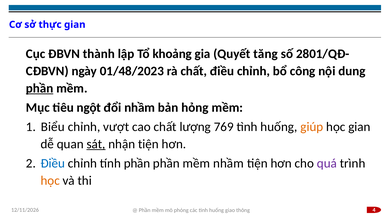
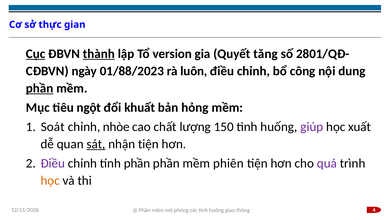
Cục underline: none -> present
thành underline: none -> present
khoảng: khoảng -> version
01/48/2023: 01/48/2023 -> 01/88/2023
rà chất: chất -> luôn
đổi nhầm: nhầm -> khuất
Biểu: Biểu -> Soát
vượt: vượt -> nhòe
769: 769 -> 150
giúp colour: orange -> purple
học gian: gian -> xuất
Điều at (53, 163) colour: blue -> purple
mềm nhầm: nhầm -> phiên
